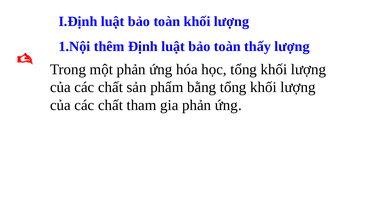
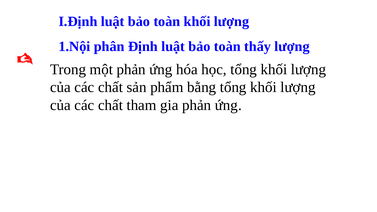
thêm: thêm -> phân
